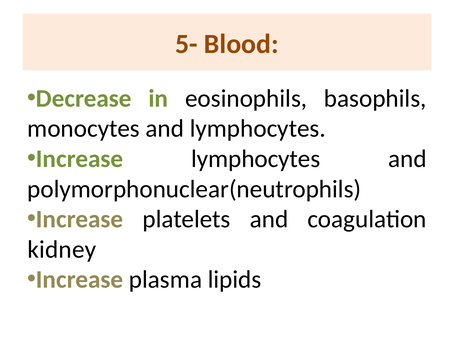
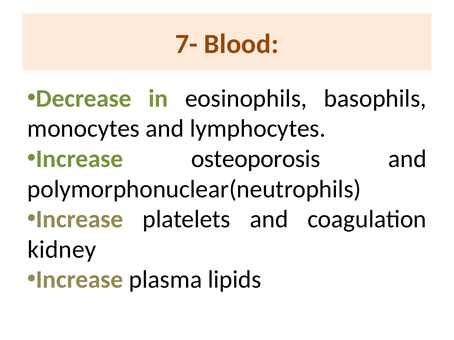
5-: 5- -> 7-
Increase lymphocytes: lymphocytes -> osteoporosis
